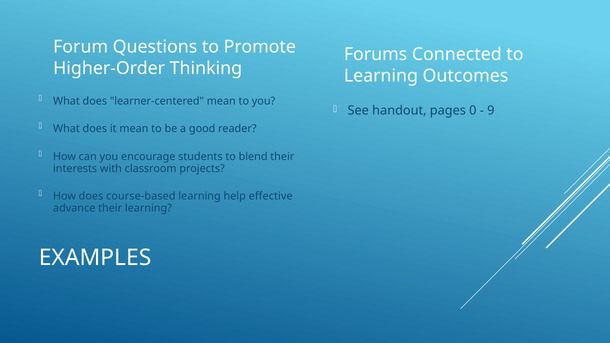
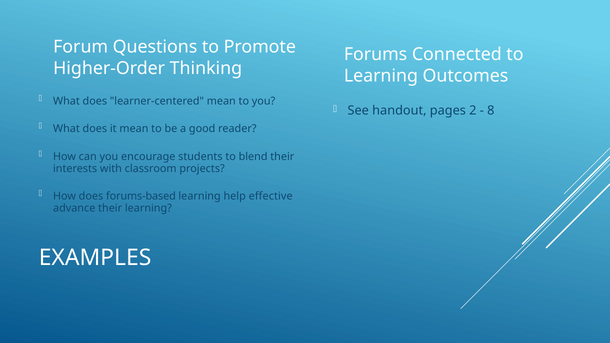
0: 0 -> 2
9: 9 -> 8
course-based: course-based -> forums-based
